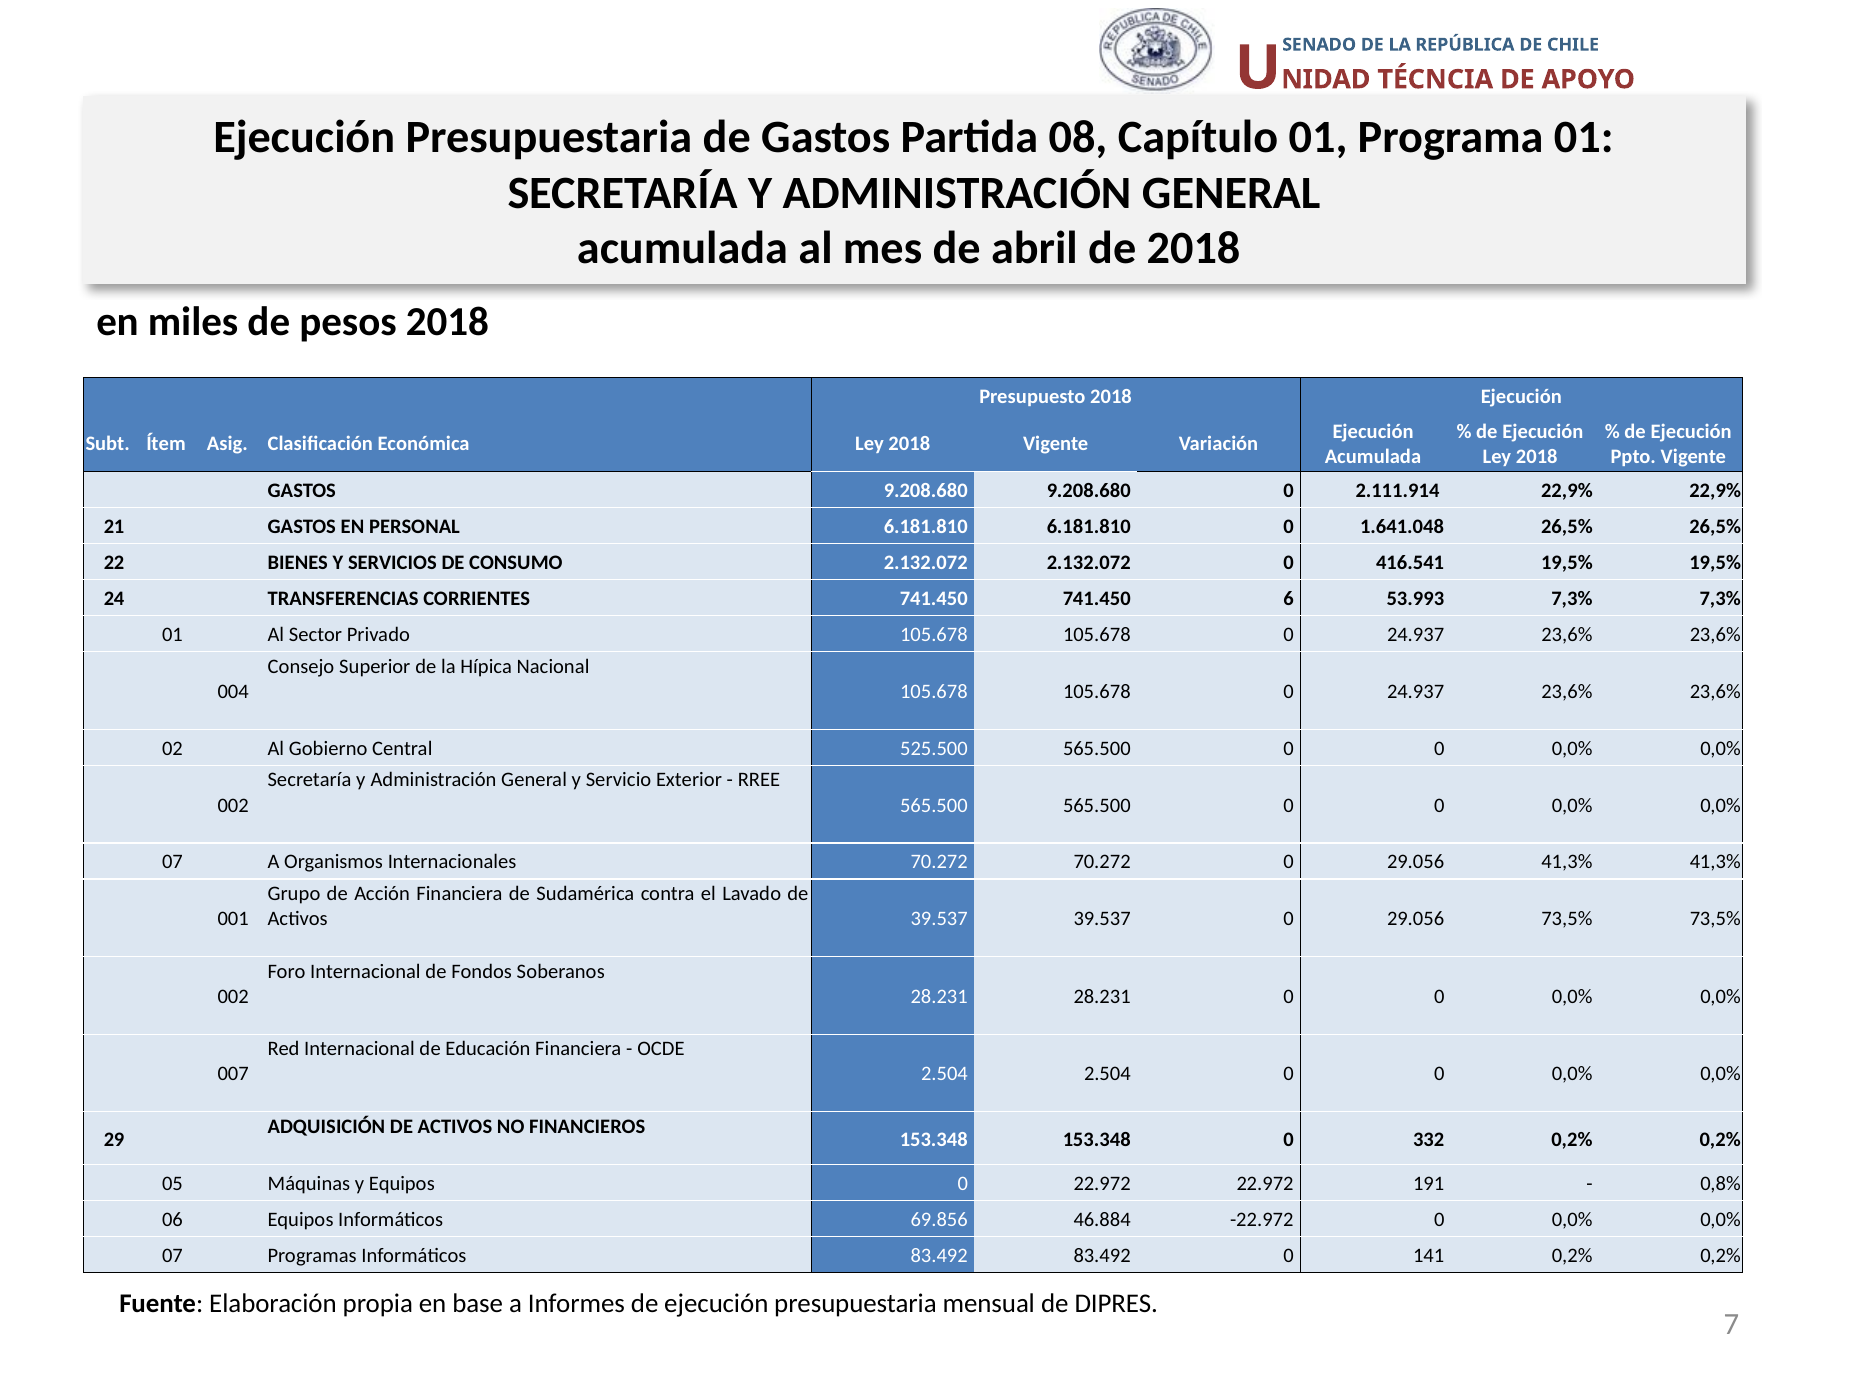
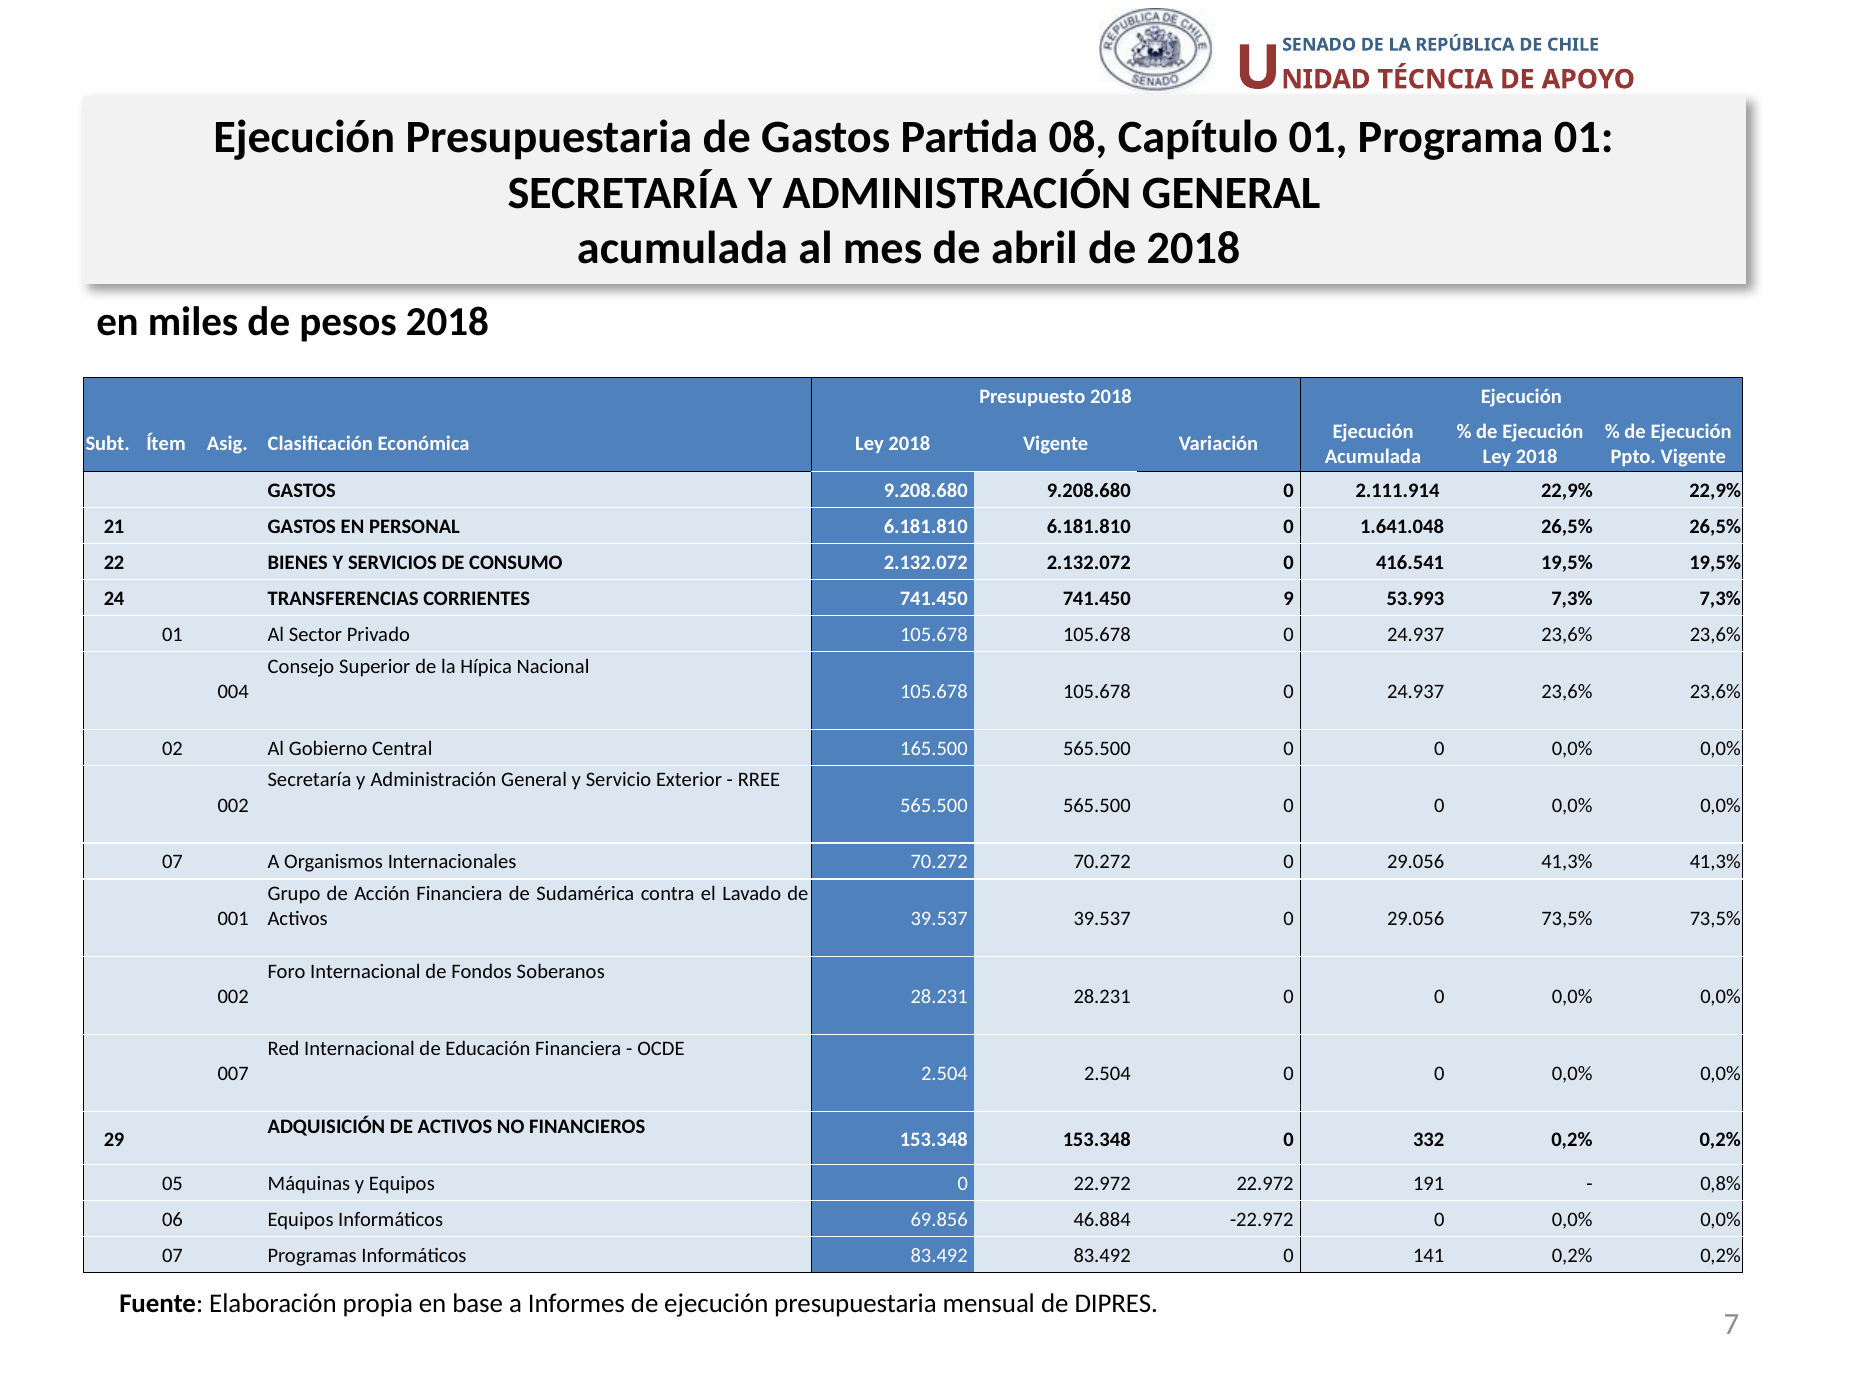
6: 6 -> 9
525.500: 525.500 -> 165.500
